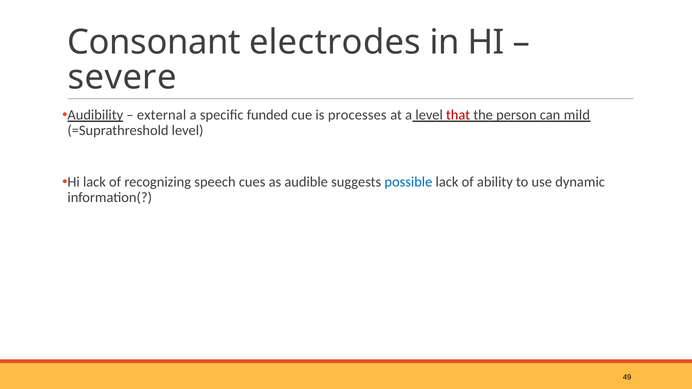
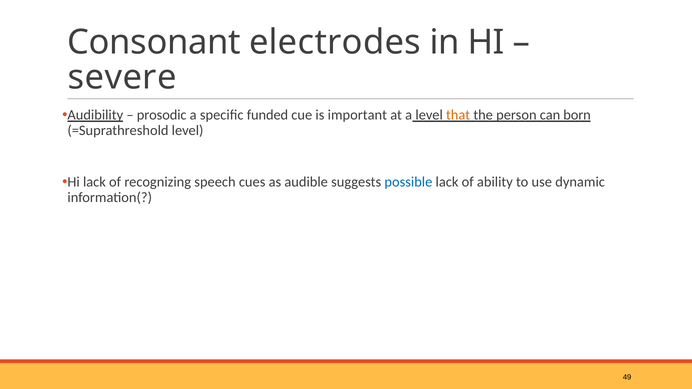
external: external -> prosodic
processes: processes -> important
that colour: red -> orange
mild: mild -> born
